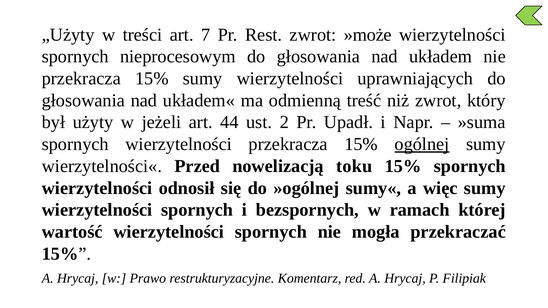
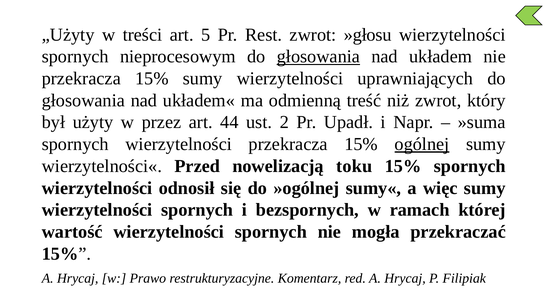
7: 7 -> 5
»może: »może -> »głosu
głosowania at (318, 57) underline: none -> present
jeżeli: jeżeli -> przez
